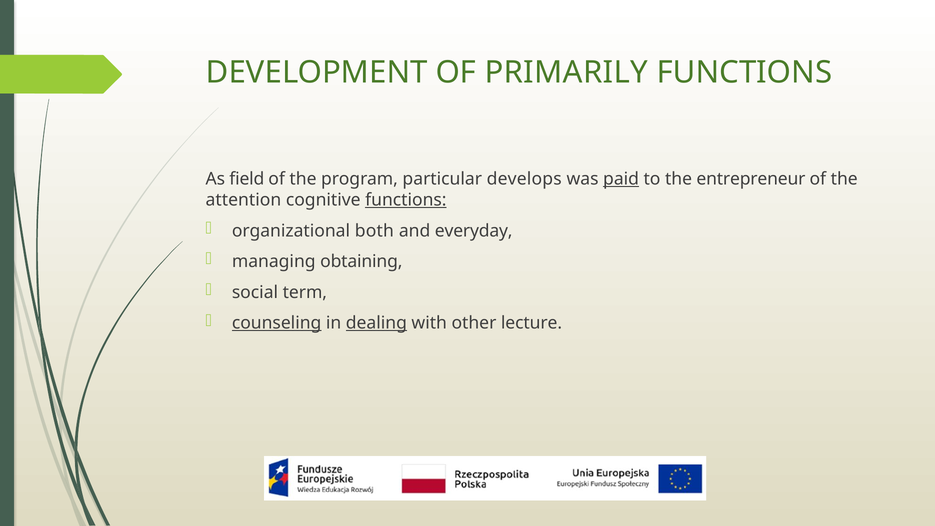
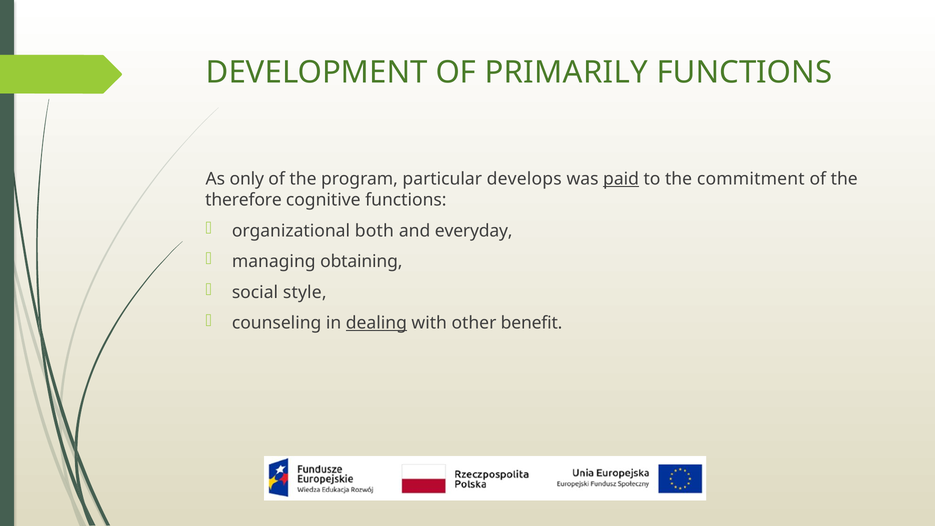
field: field -> only
entrepreneur: entrepreneur -> commitment
attention: attention -> therefore
functions at (406, 200) underline: present -> none
term: term -> style
counseling underline: present -> none
lecture: lecture -> benefit
